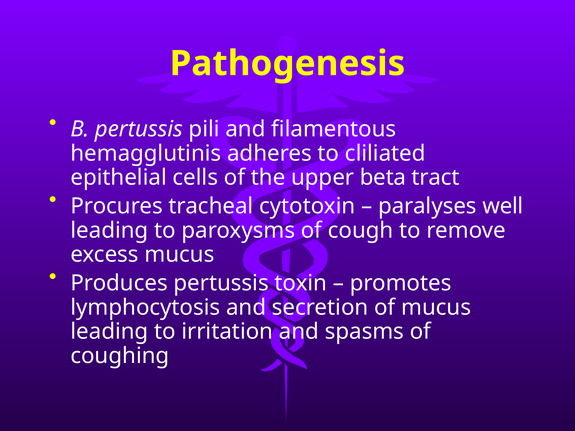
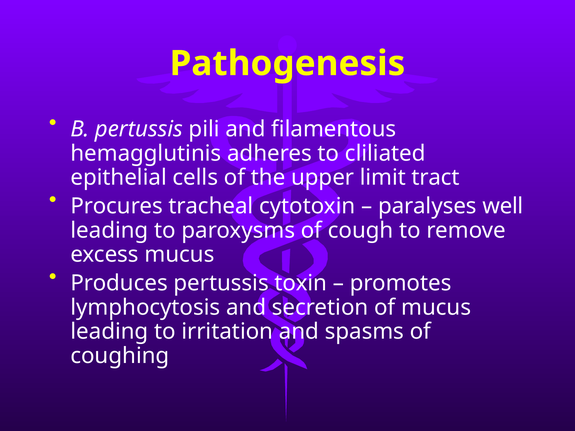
beta: beta -> limit
